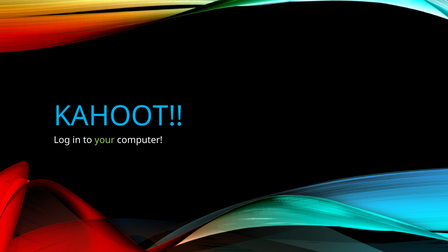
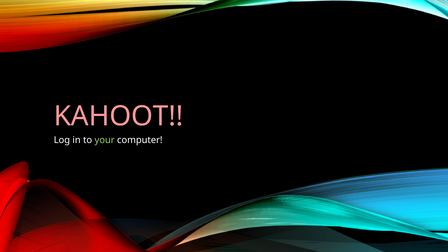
KAHOOT colour: light blue -> pink
